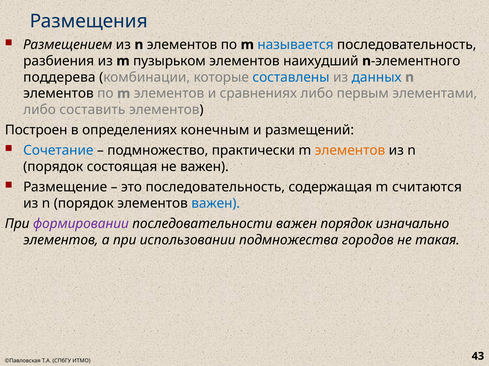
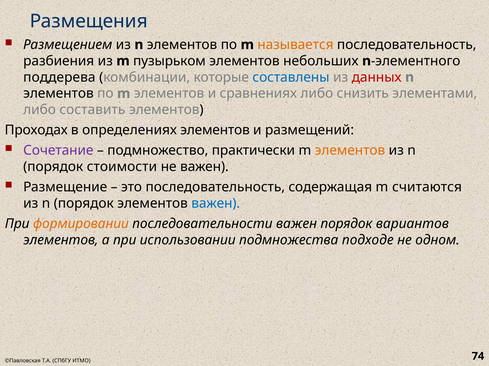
называется colour: blue -> orange
наихудший: наихудший -> небольших
данных colour: blue -> red
первым: первым -> снизить
Построен: Построен -> Проходах
определениях конечным: конечным -> элементов
Сочетание colour: blue -> purple
состоящая: состоящая -> стоимости
формировании colour: purple -> orange
изначально: изначально -> вариантов
городов: городов -> подходе
такая: такая -> одном
43: 43 -> 74
